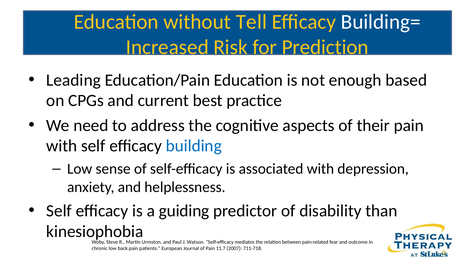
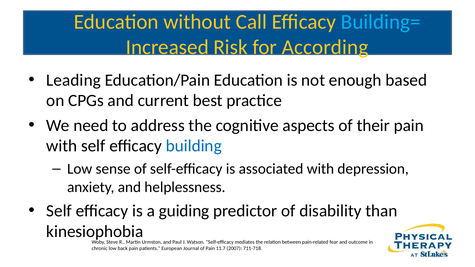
Tell: Tell -> Call
Building= colour: white -> light blue
Prediction: Prediction -> According
